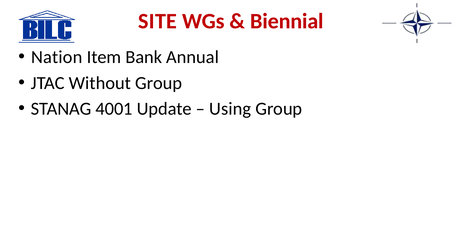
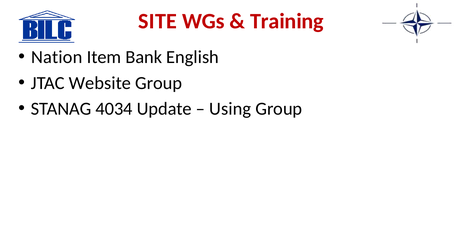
Biennial: Biennial -> Training
Annual: Annual -> English
Without: Without -> Website
4001: 4001 -> 4034
